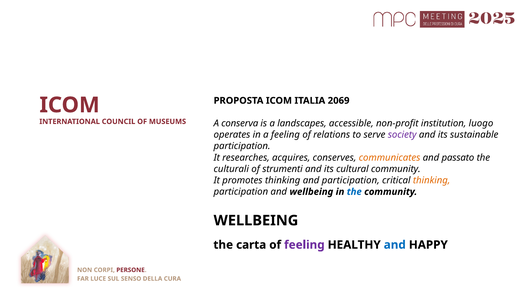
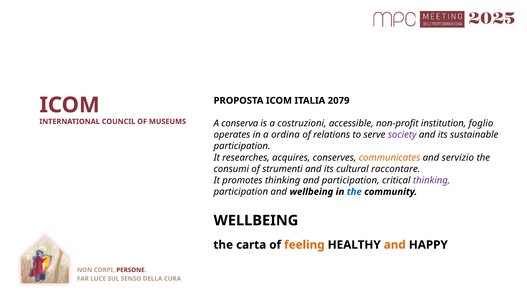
2069: 2069 -> 2079
landscapes: landscapes -> costruzioni
luogo: luogo -> foglio
a feeling: feeling -> ordina
passato: passato -> servizio
culturali: culturali -> consumi
cultural community: community -> raccontare
thinking at (432, 181) colour: orange -> purple
feeling at (304, 245) colour: purple -> orange
and at (395, 245) colour: blue -> orange
